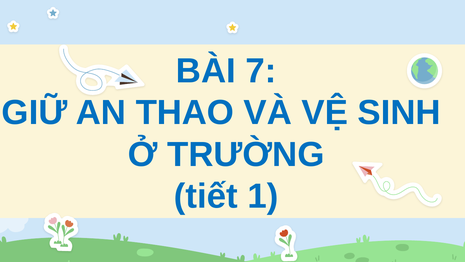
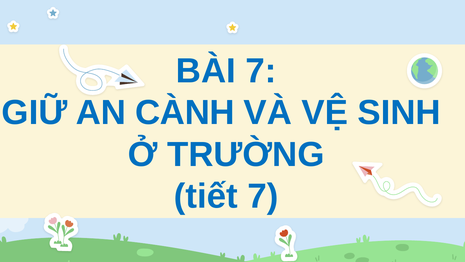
THAO: THAO -> CÀNH
tiết 1: 1 -> 7
